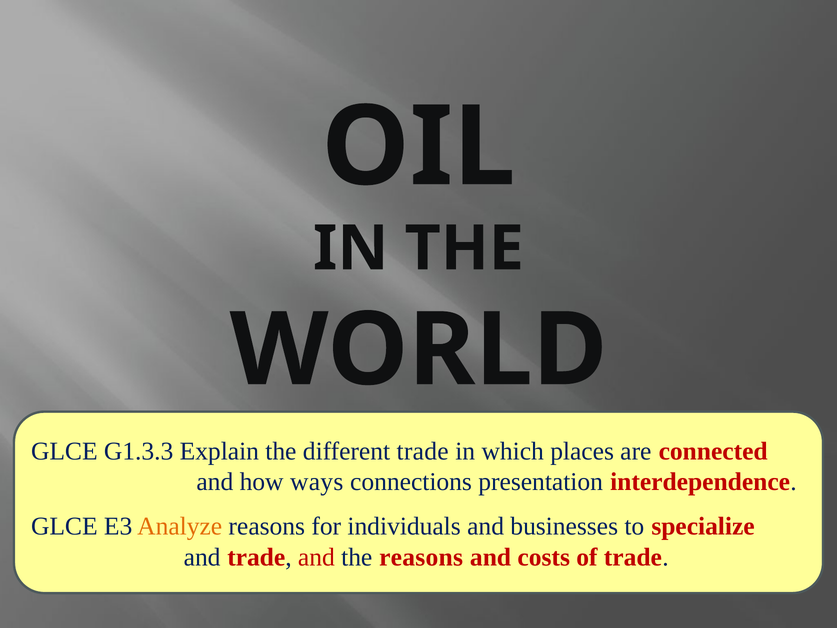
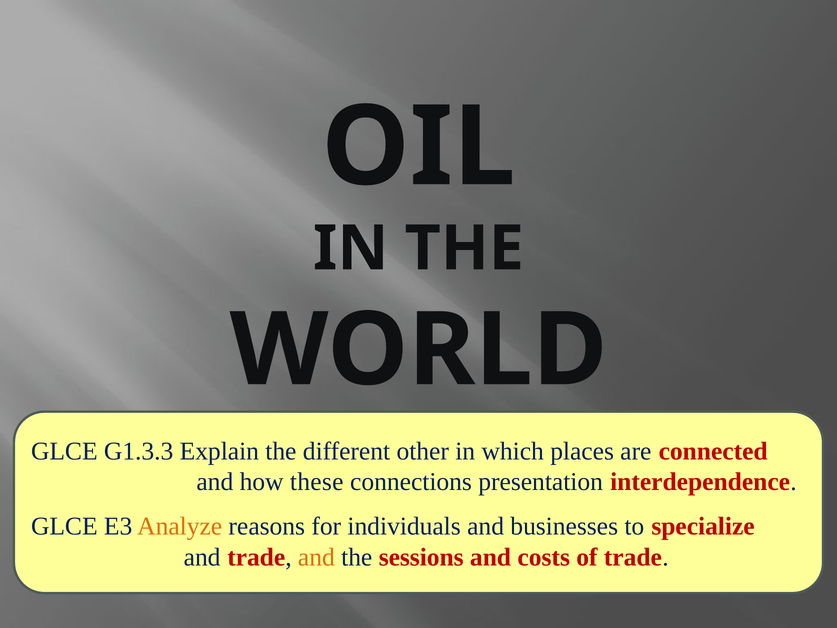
different trade: trade -> other
ways: ways -> these
and at (316, 557) colour: red -> orange
the reasons: reasons -> sessions
